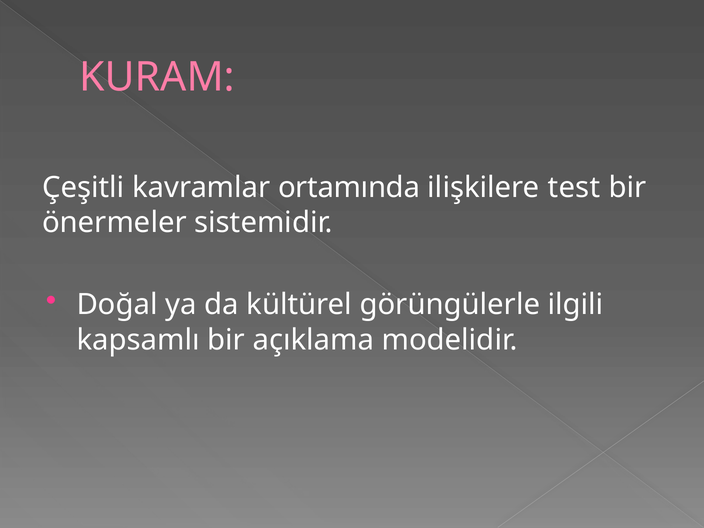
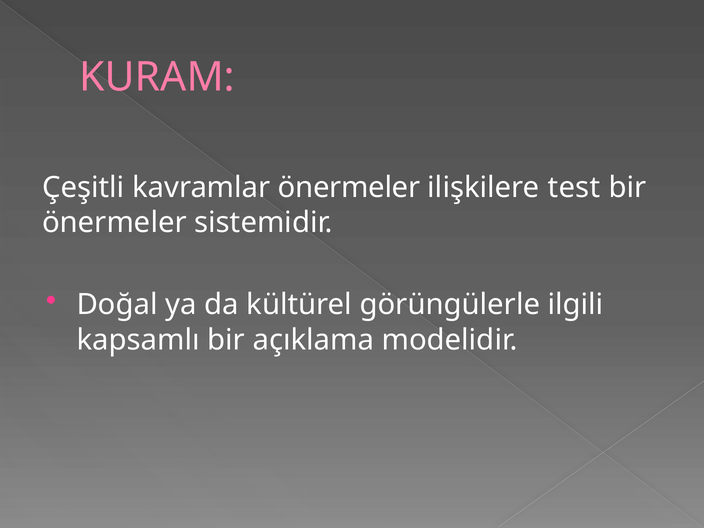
kavramlar ortamında: ortamında -> önermeler
